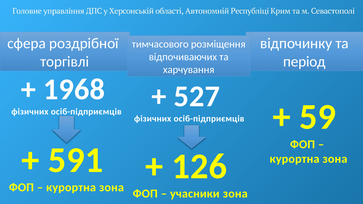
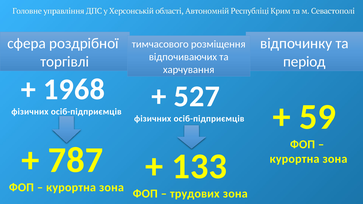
591: 591 -> 787
126: 126 -> 133
учасники: учасники -> трудових
